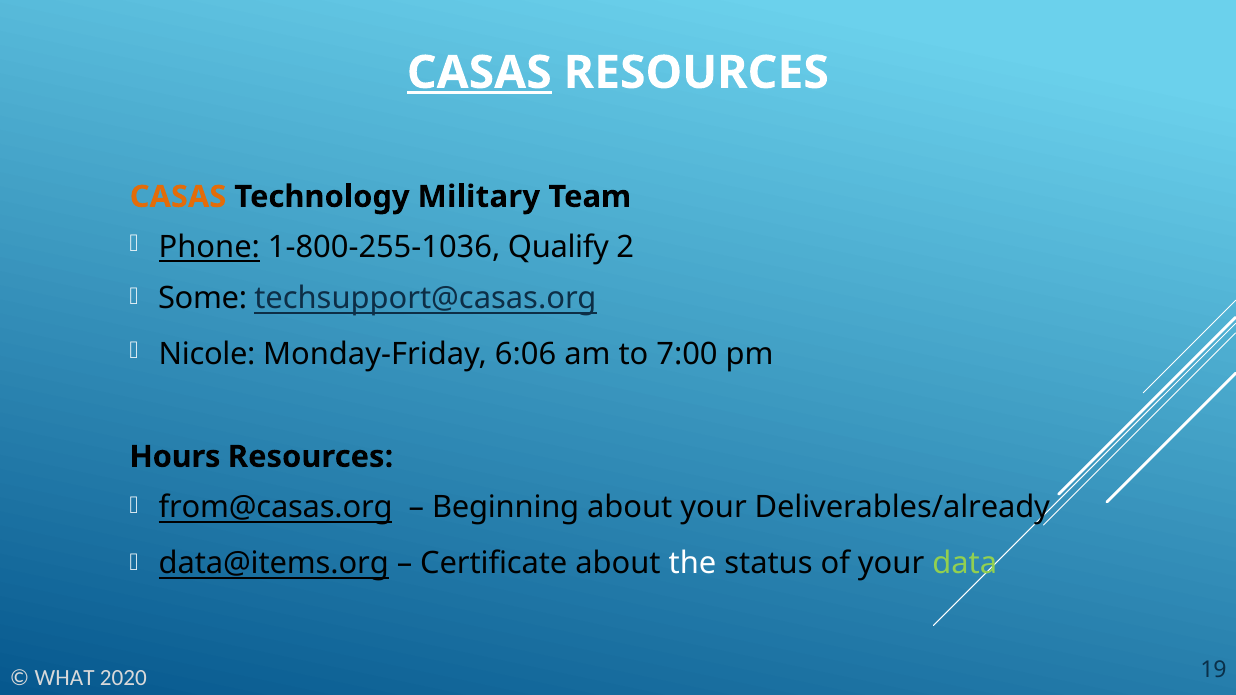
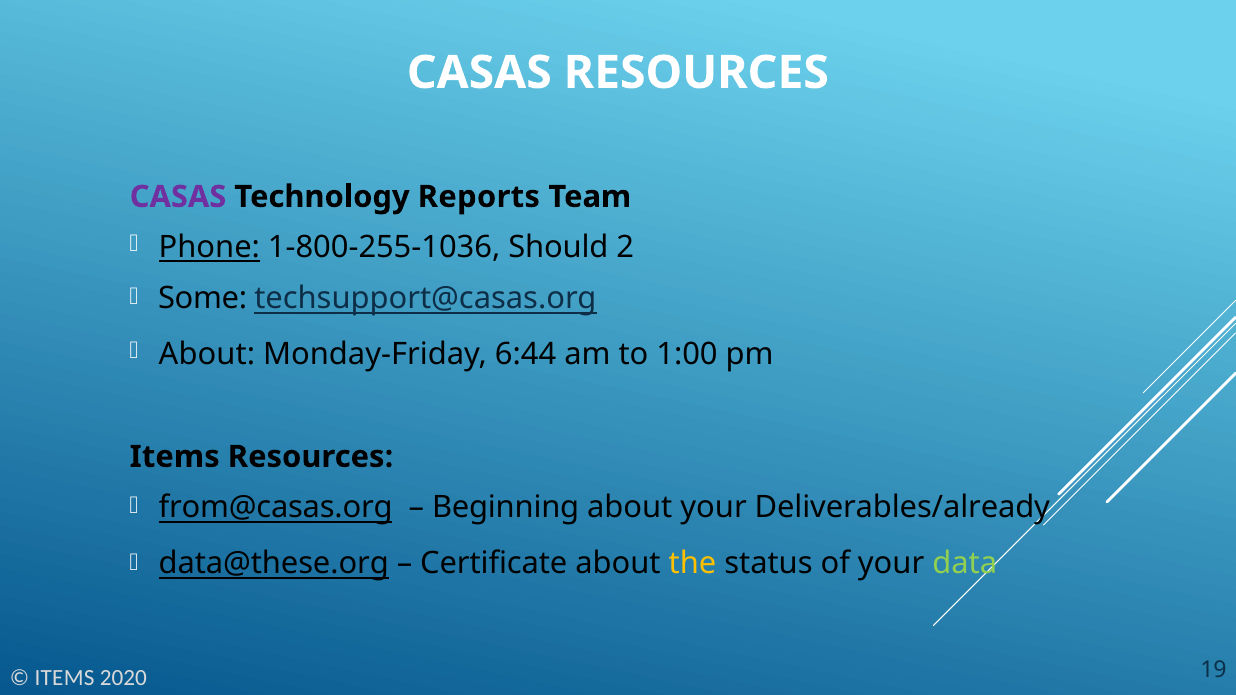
CASAS at (479, 73) underline: present -> none
CASAS at (178, 197) colour: orange -> purple
Military: Military -> Reports
Qualify: Qualify -> Should
Nicole at (207, 355): Nicole -> About
6:06: 6:06 -> 6:44
7:00: 7:00 -> 1:00
Hours at (175, 457): Hours -> Items
data@items.org: data@items.org -> data@these.org
the colour: white -> yellow
WHAT at (65, 678): WHAT -> ITEMS
